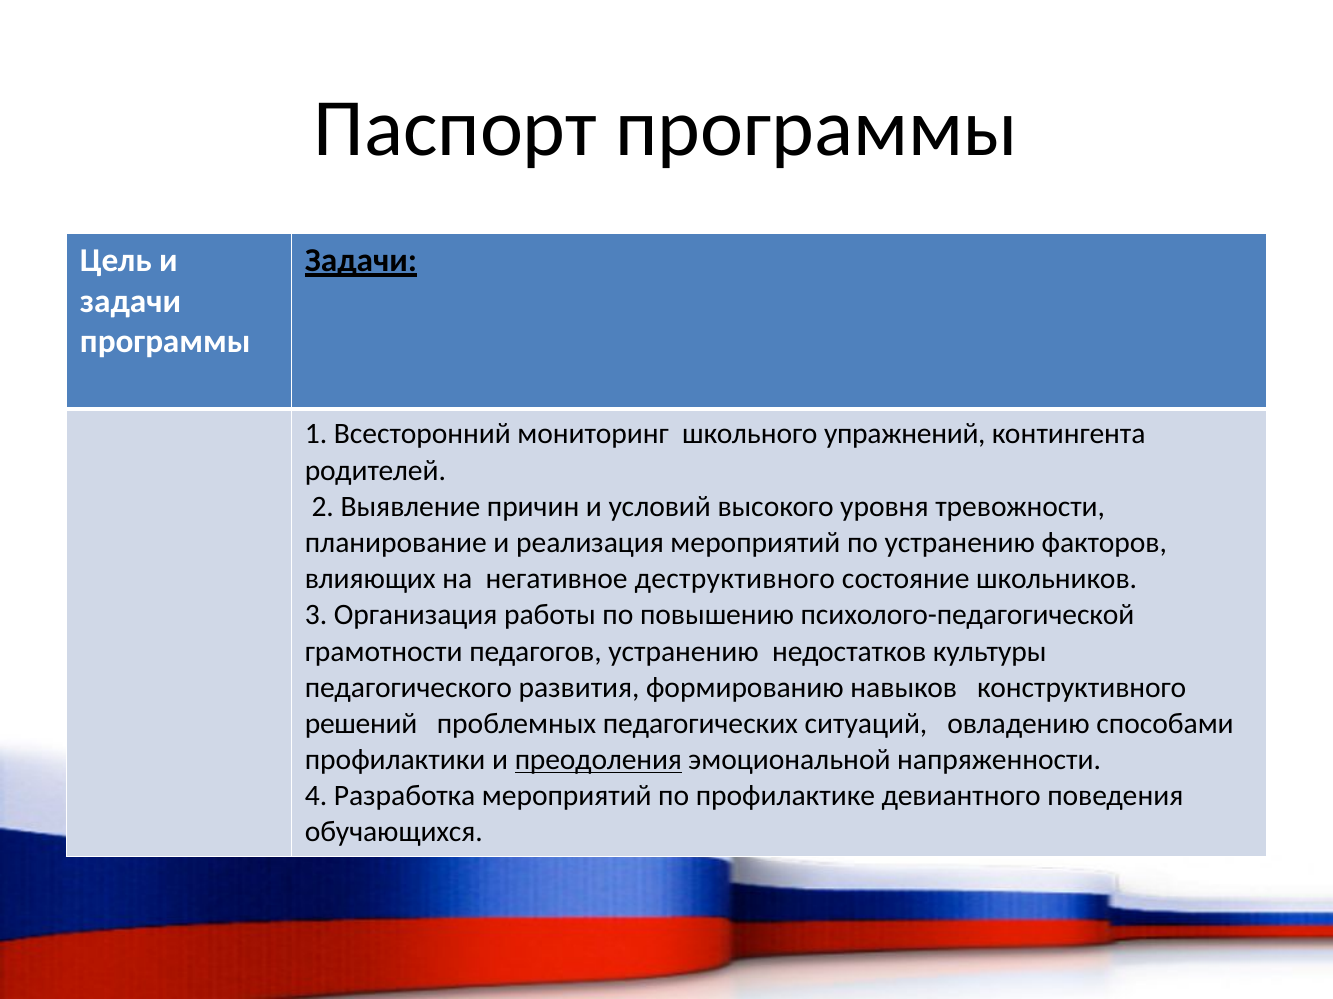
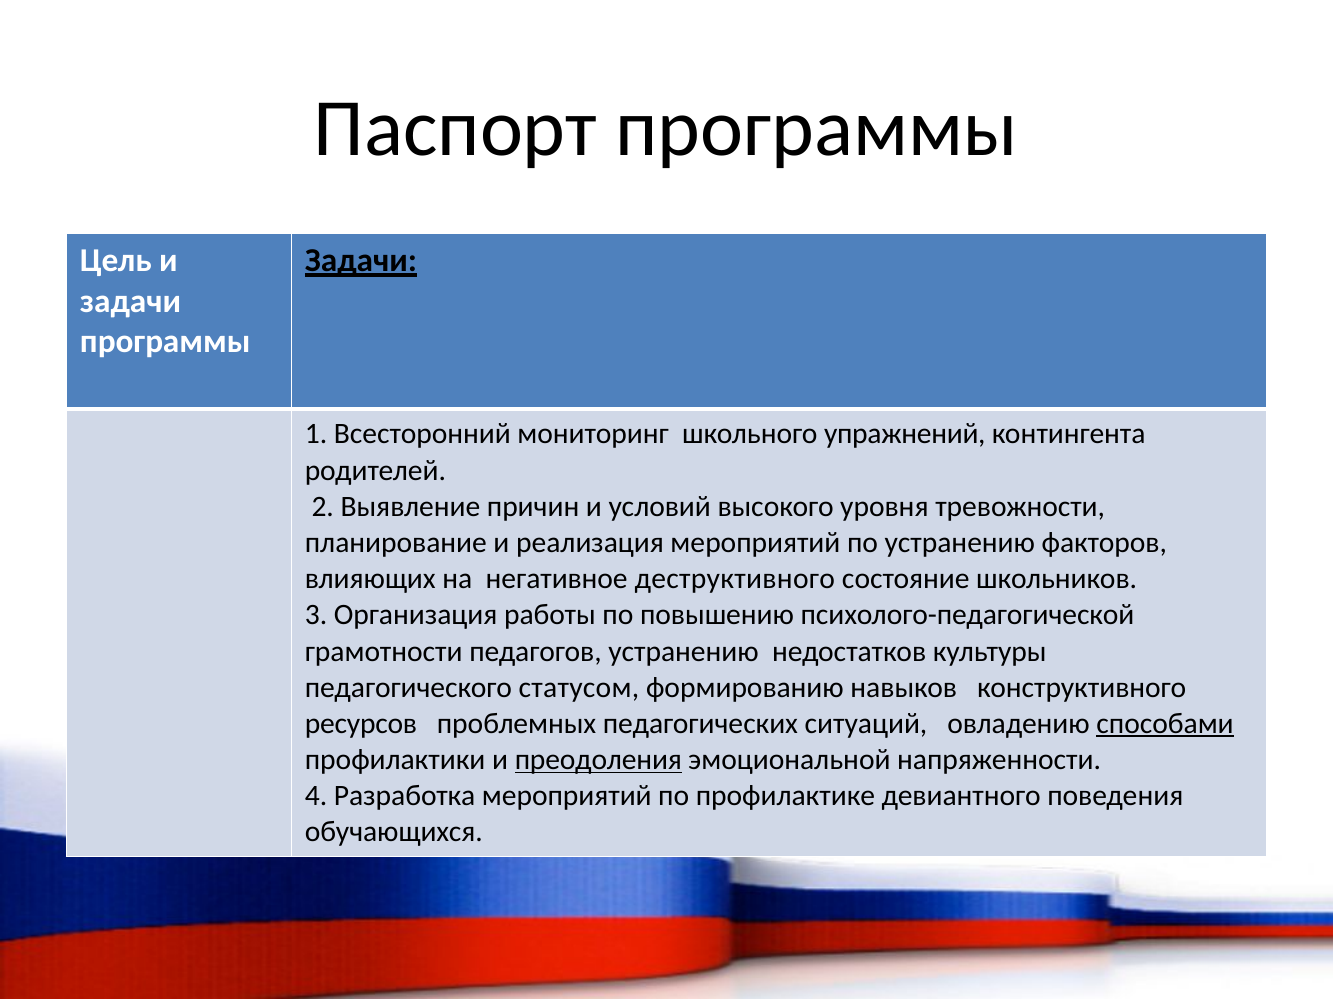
развития: развития -> статусом
решений: решений -> ресурсов
способами underline: none -> present
